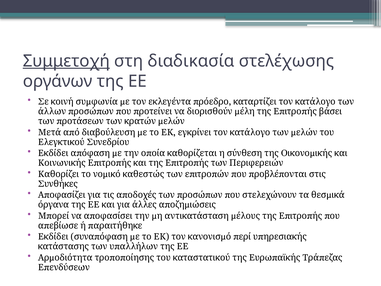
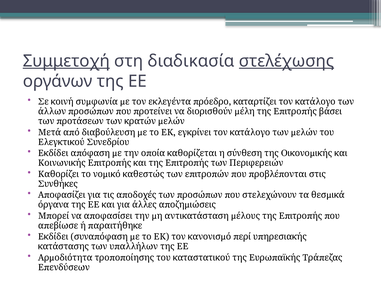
στελέχωσης underline: none -> present
